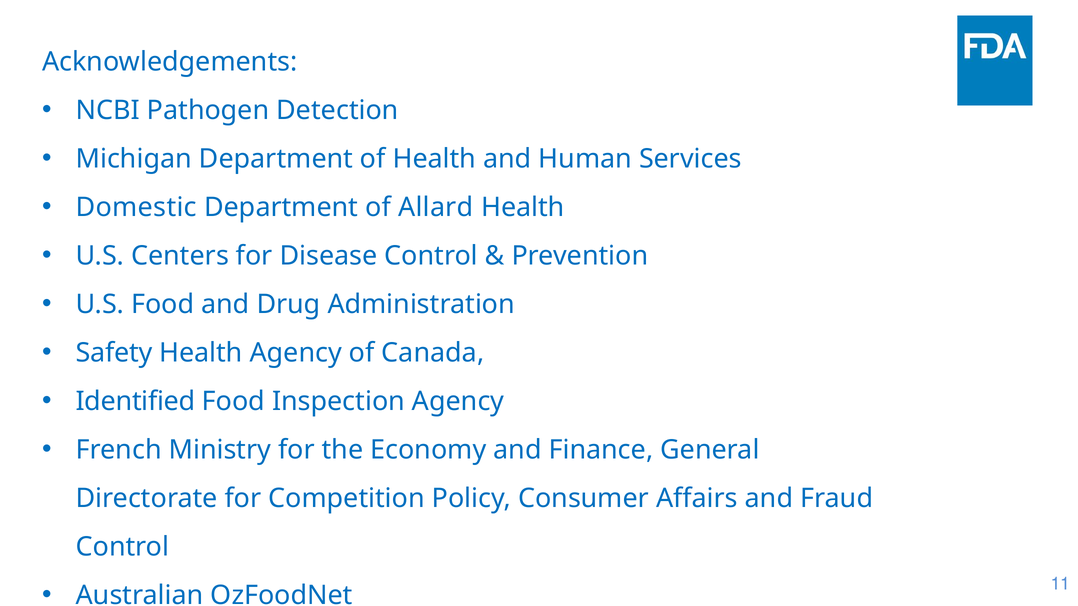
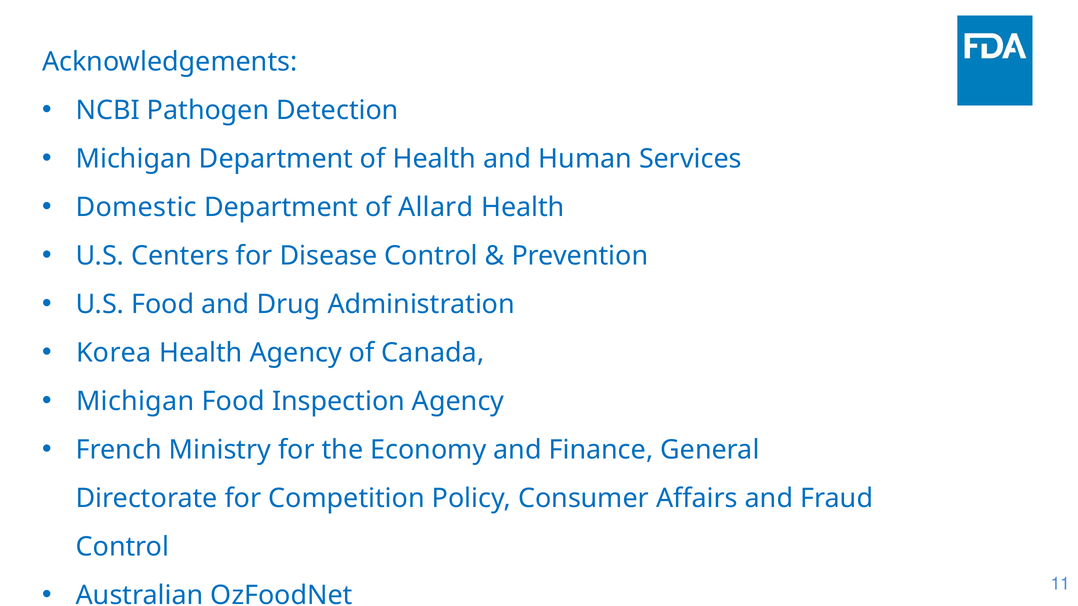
Safety: Safety -> Korea
Identified at (135, 402): Identified -> Michigan
